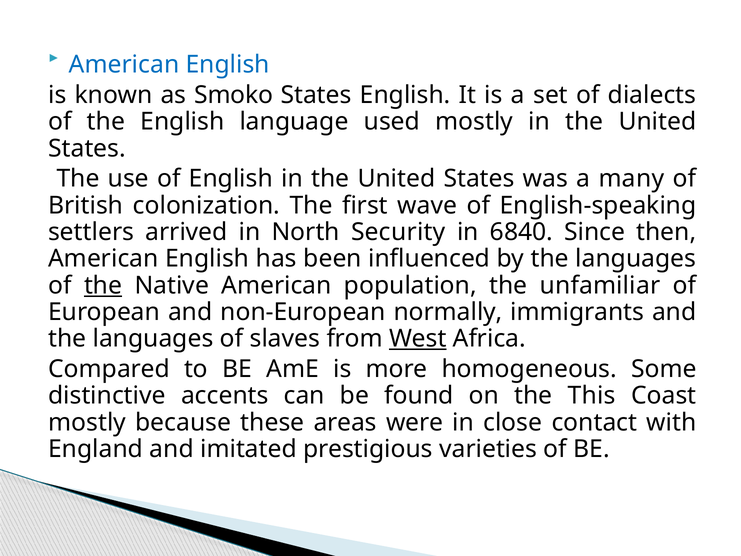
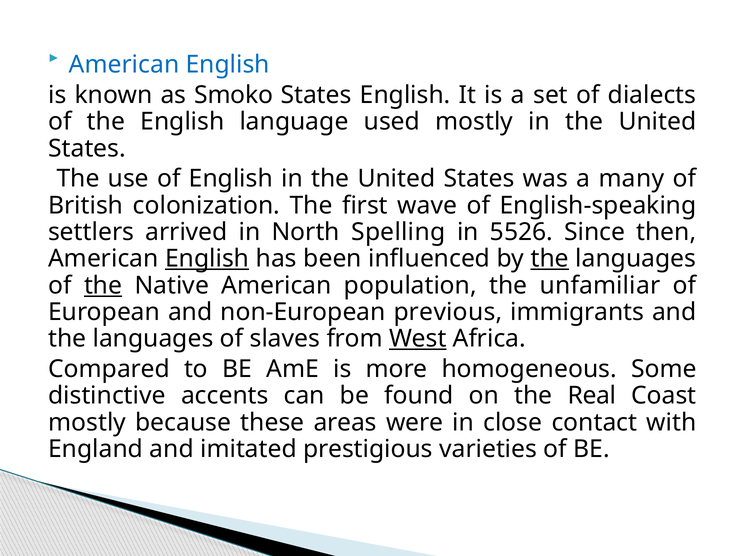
Security: Security -> Spelling
6840: 6840 -> 5526
English at (207, 259) underline: none -> present
the at (550, 259) underline: none -> present
normally: normally -> previous
This: This -> Real
